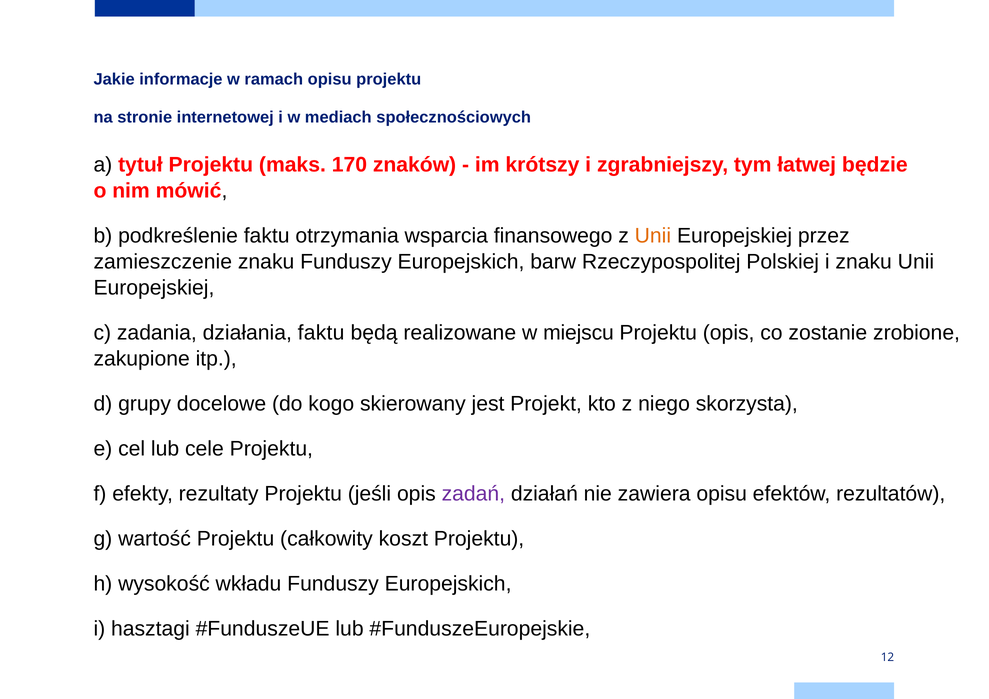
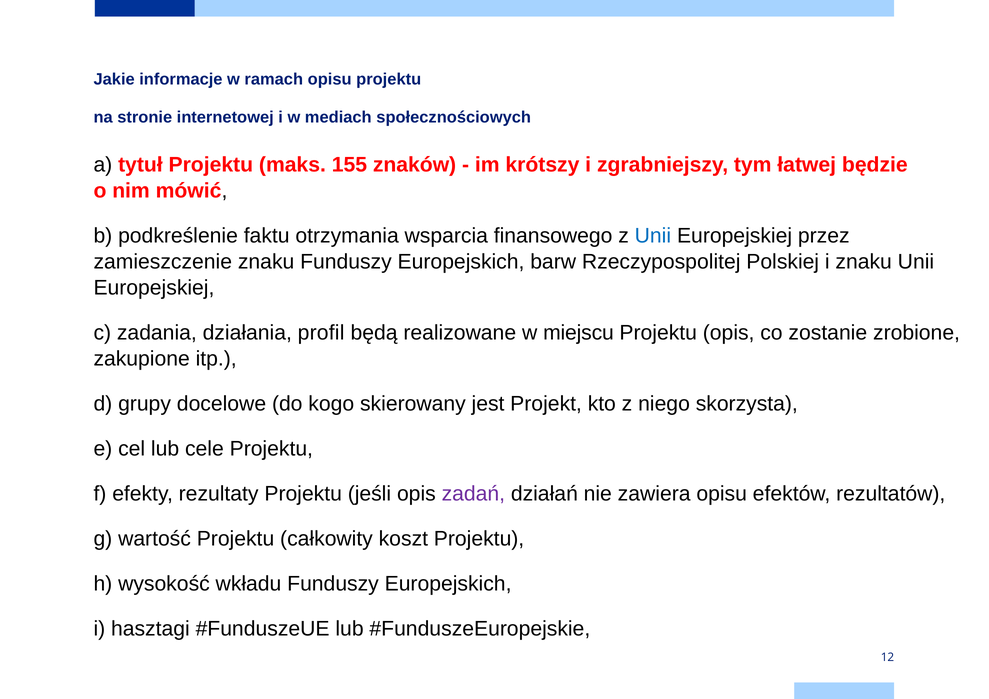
170: 170 -> 155
Unii at (653, 236) colour: orange -> blue
działania faktu: faktu -> profil
